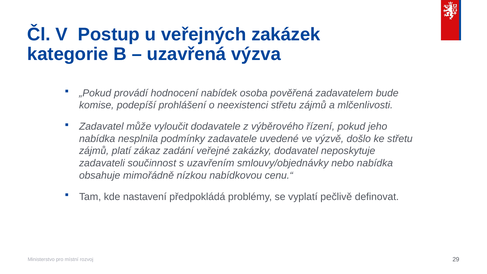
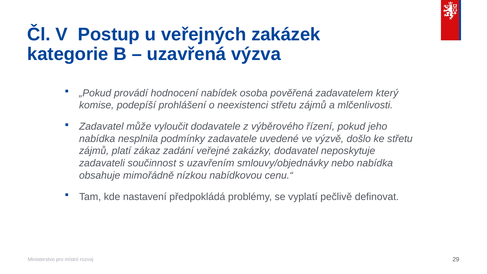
bude: bude -> který
